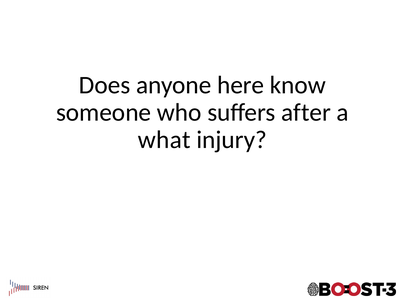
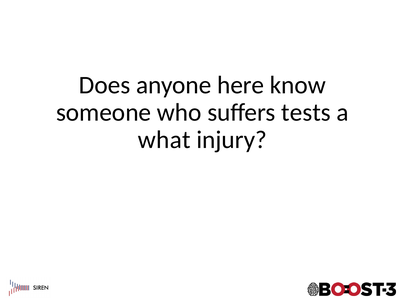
after: after -> tests
